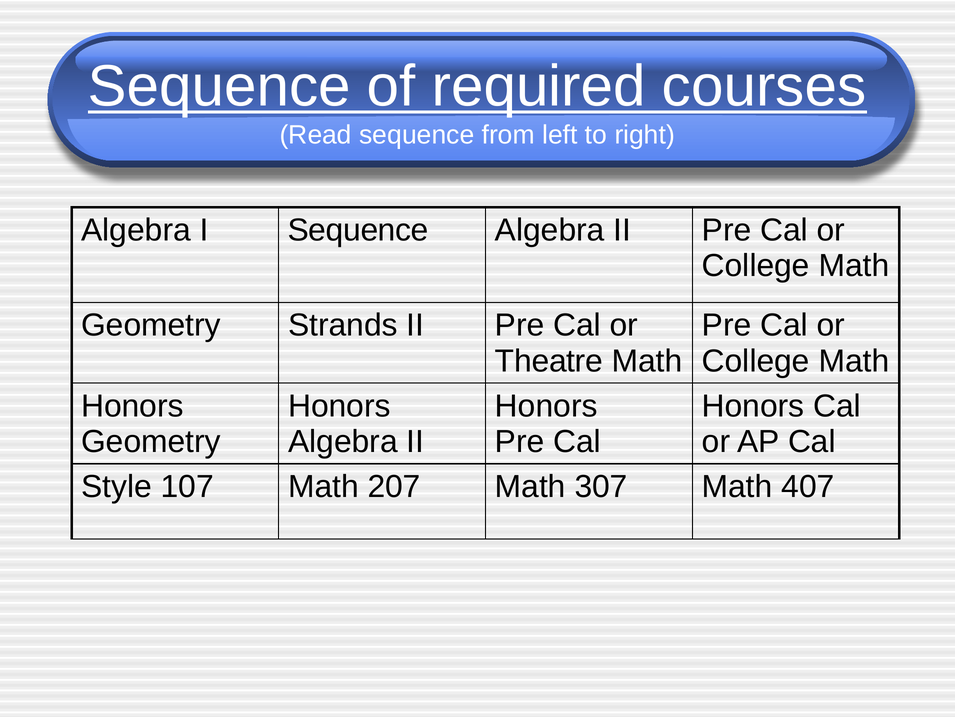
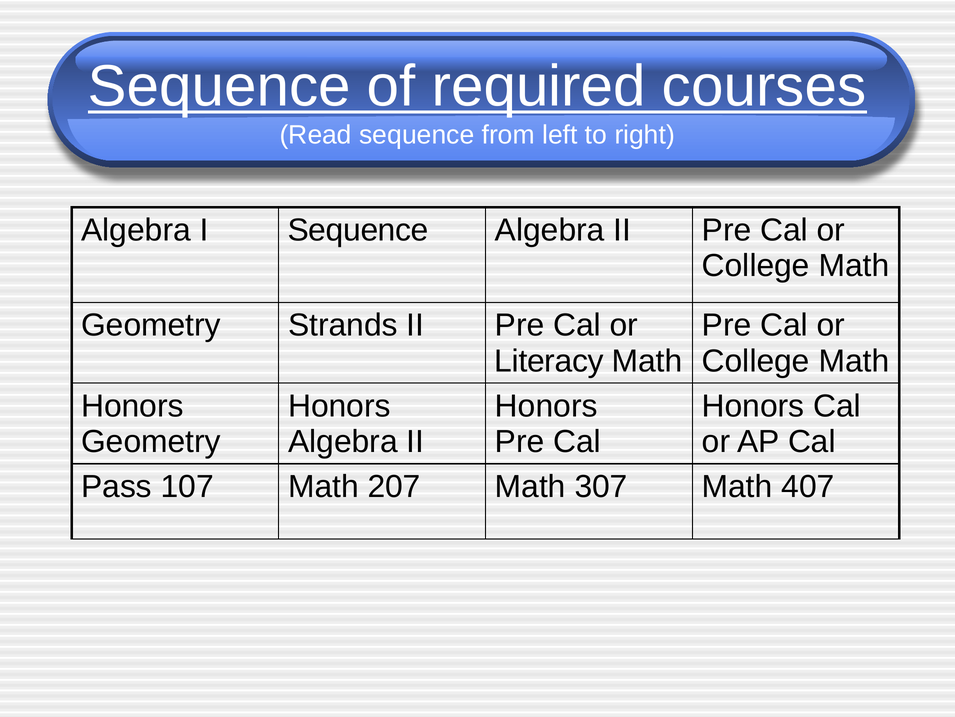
Theatre: Theatre -> Literacy
Style: Style -> Pass
